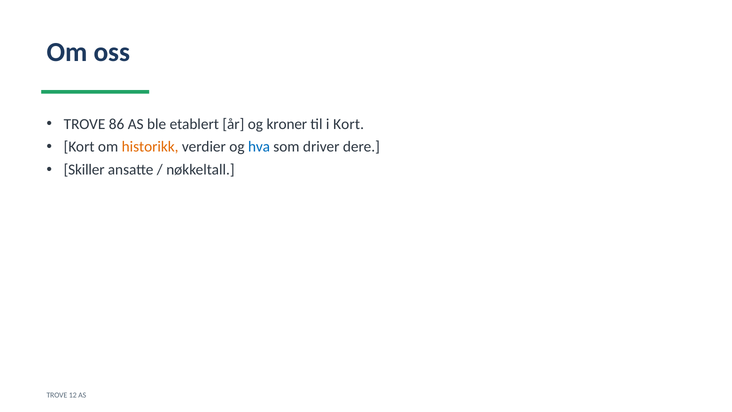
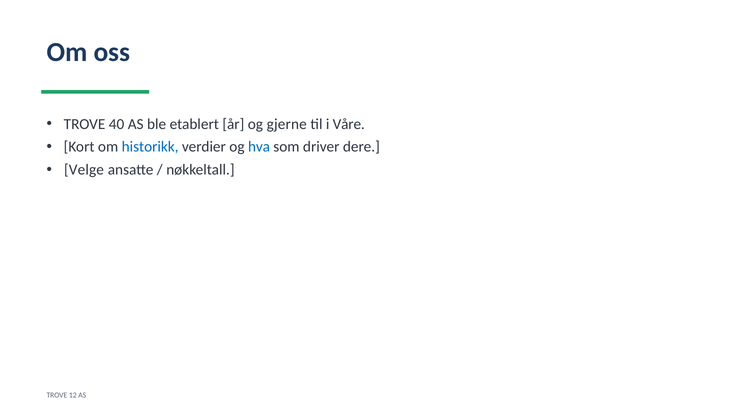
86: 86 -> 40
kroner: kroner -> gjerne
i Kort: Kort -> Våre
historikk colour: orange -> blue
Skiller: Skiller -> Velge
